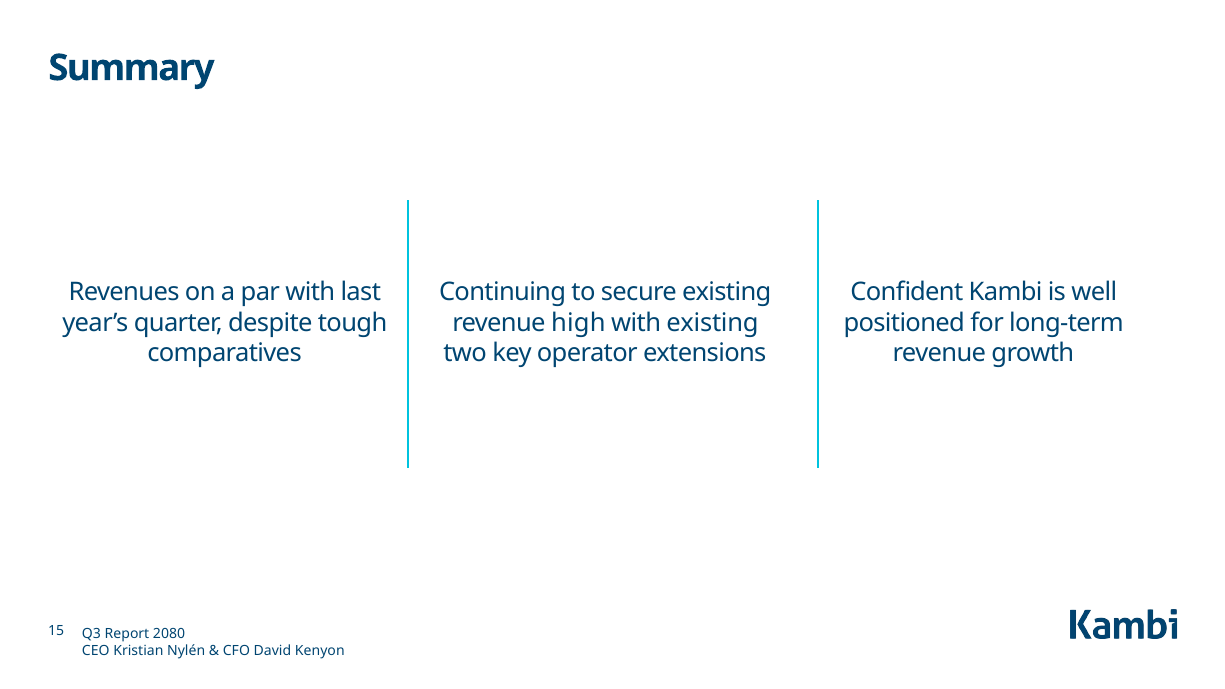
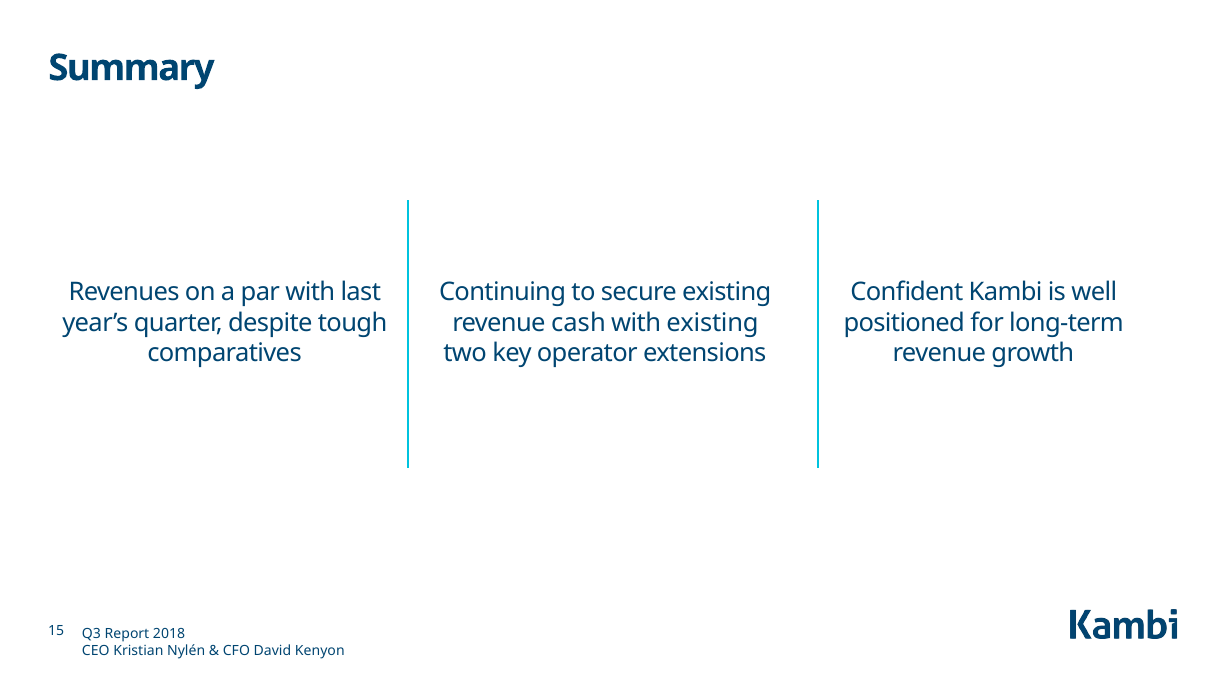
high: high -> cash
2080: 2080 -> 2018
